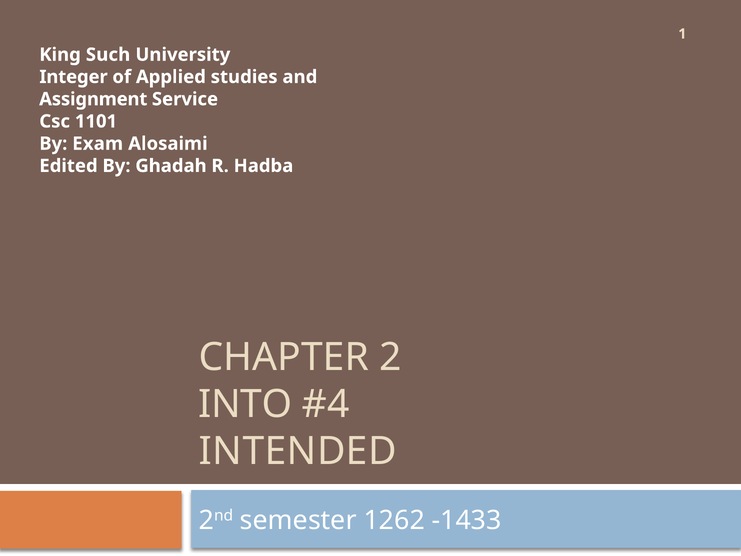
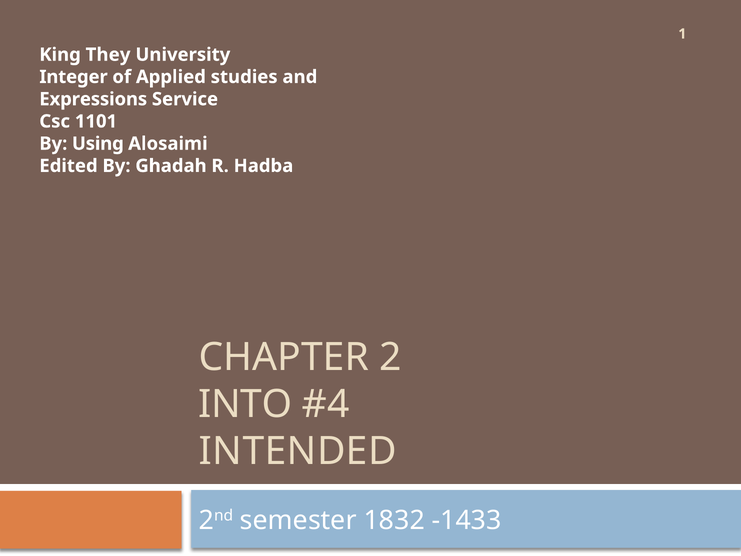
Such: Such -> They
Assignment: Assignment -> Expressions
Exam: Exam -> Using
1262: 1262 -> 1832
